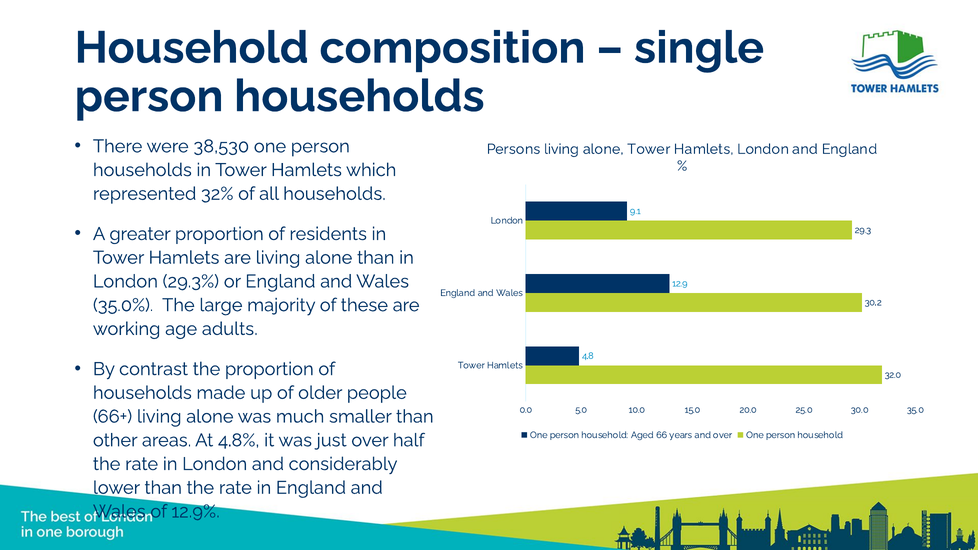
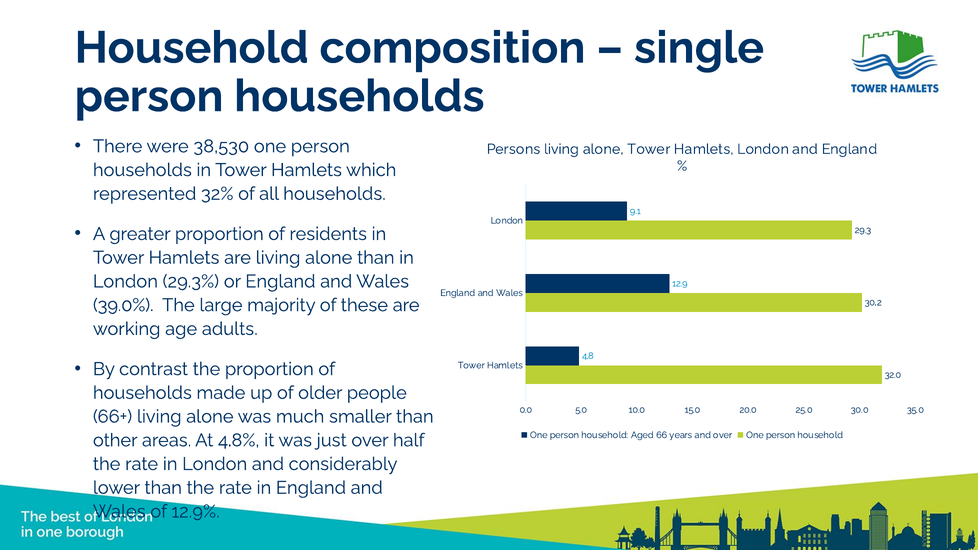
35.0%: 35.0% -> 39.0%
